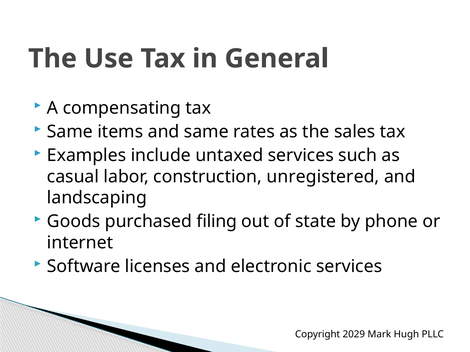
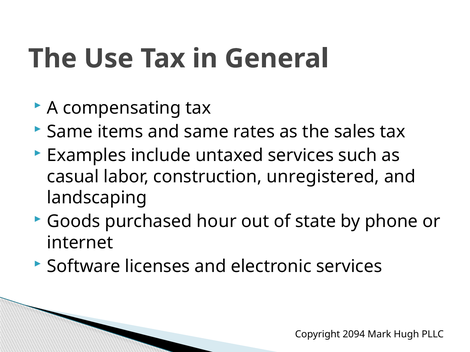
filing: filing -> hour
2029: 2029 -> 2094
